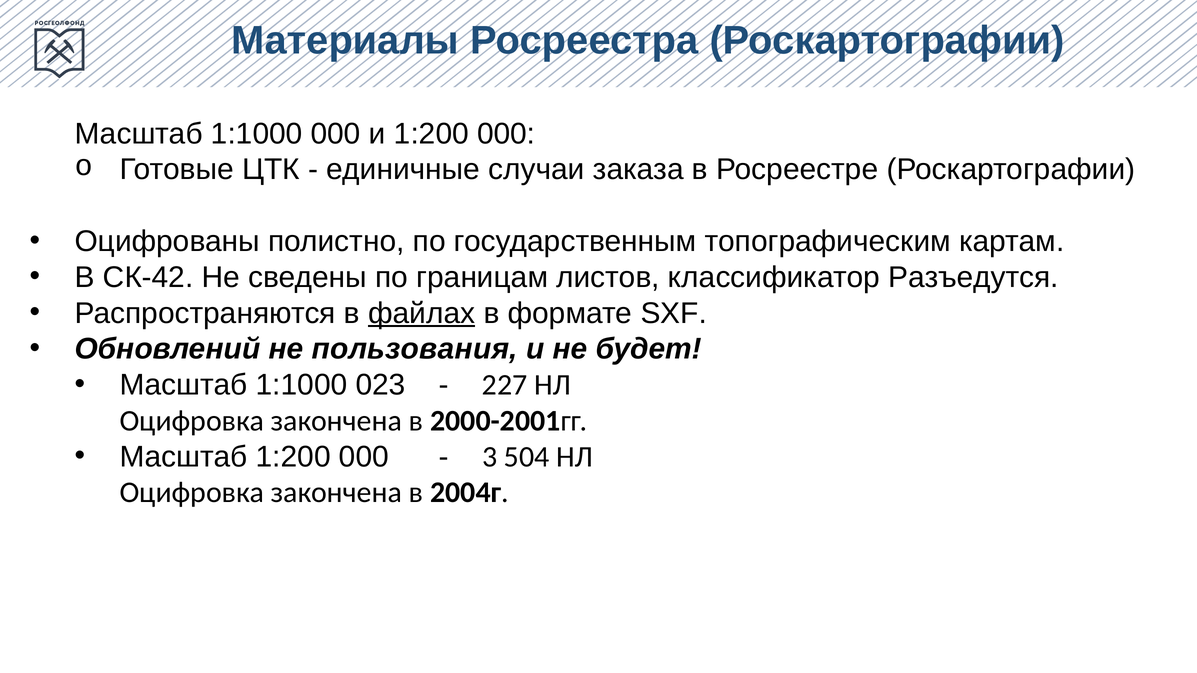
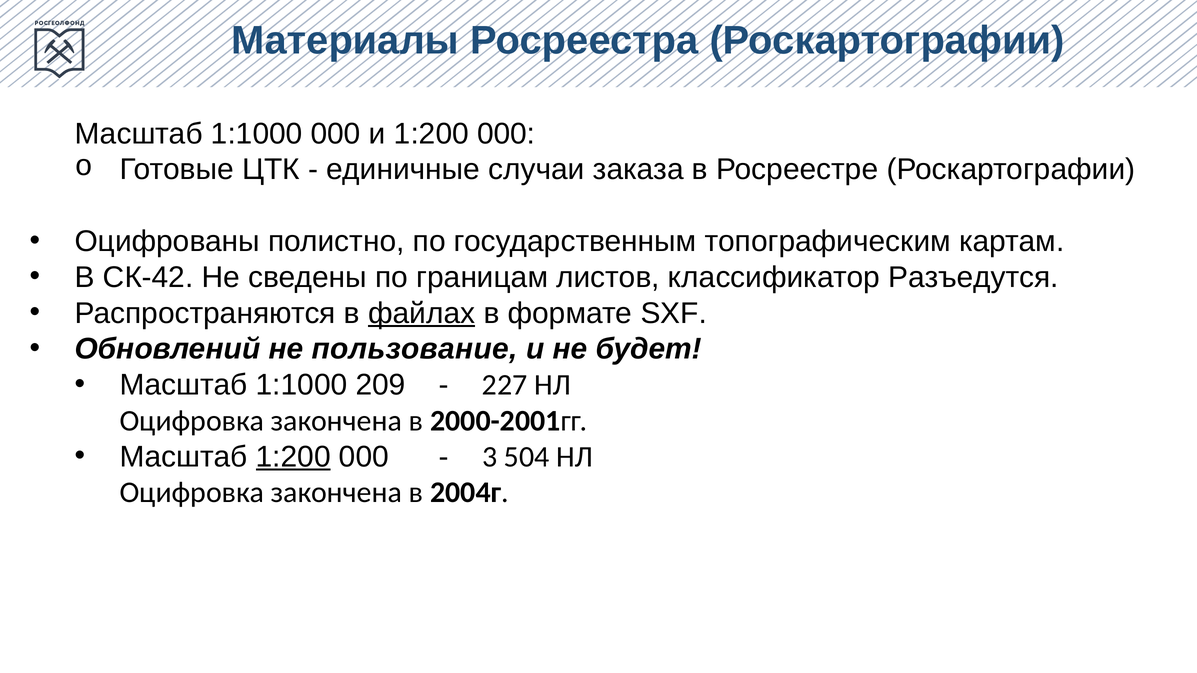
пользования: пользования -> пользование
023: 023 -> 209
1:200 at (293, 457) underline: none -> present
